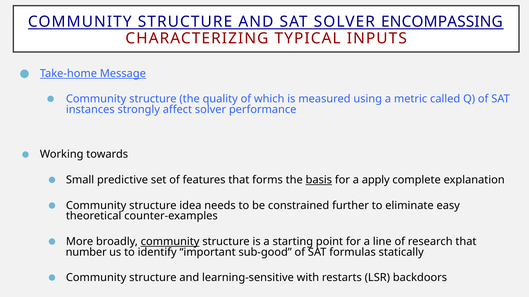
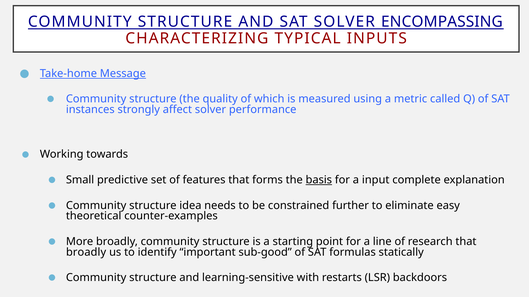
apply: apply -> input
community at (170, 242) underline: present -> none
number at (86, 253): number -> broadly
